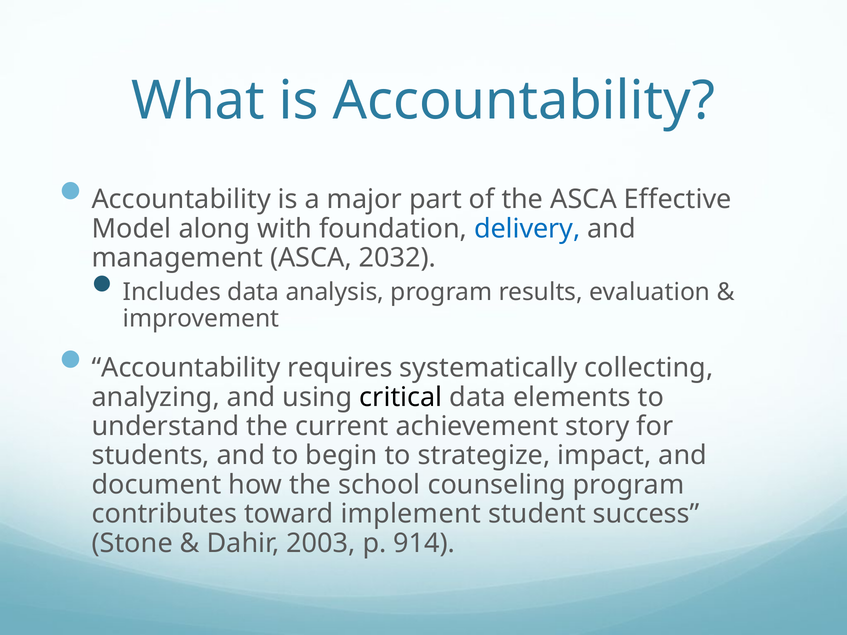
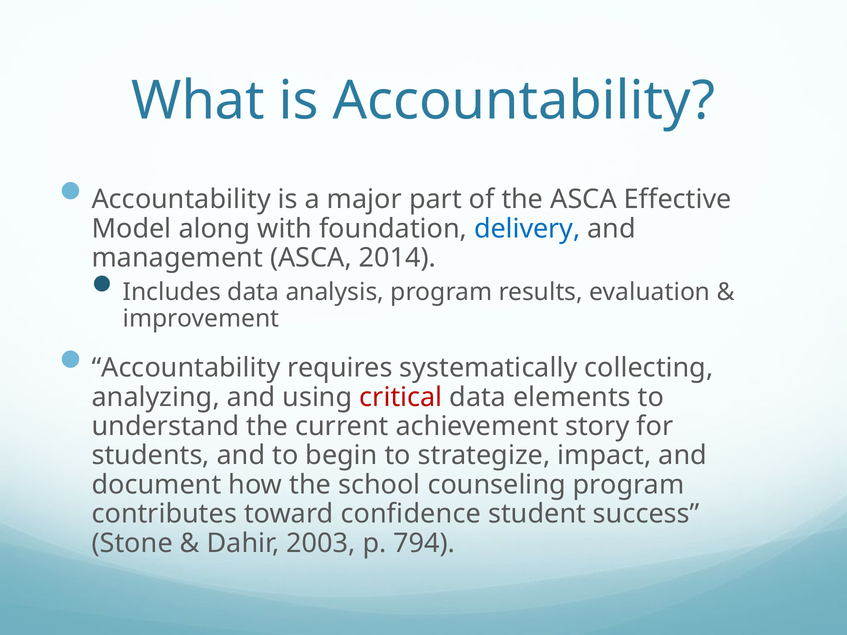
2032: 2032 -> 2014
critical colour: black -> red
implement: implement -> confidence
914: 914 -> 794
